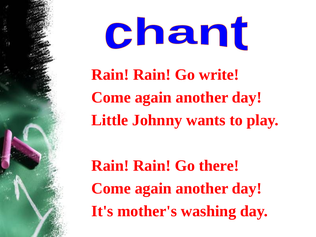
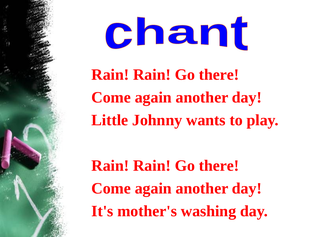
write at (219, 75): write -> there
